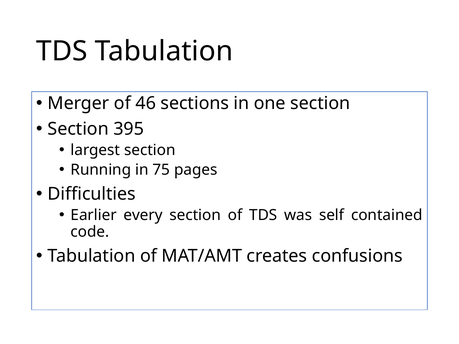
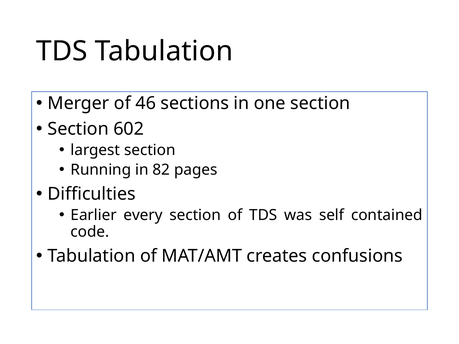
395: 395 -> 602
75: 75 -> 82
